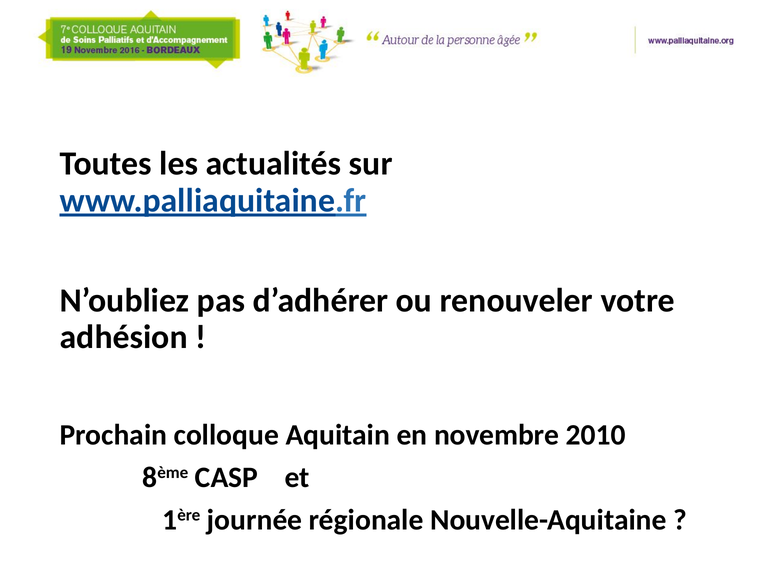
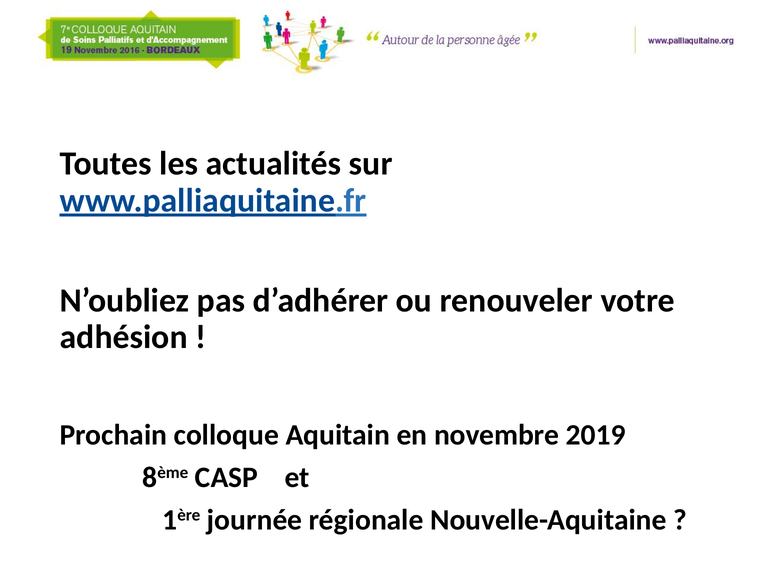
2010: 2010 -> 2019
